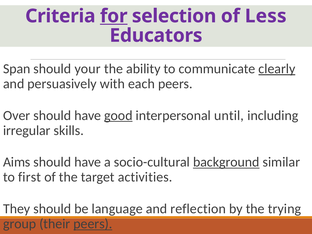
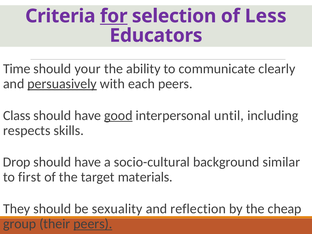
Span: Span -> Time
clearly underline: present -> none
persuasively underline: none -> present
Over: Over -> Class
irregular: irregular -> respects
Aims: Aims -> Drop
background underline: present -> none
activities: activities -> materials
language: language -> sexuality
trying: trying -> cheap
